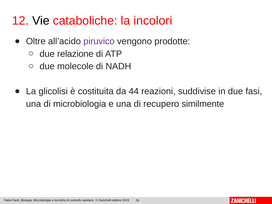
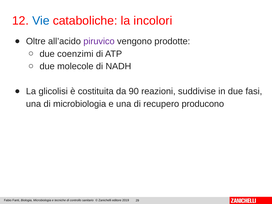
Vie colour: black -> blue
relazione: relazione -> coenzimi
44: 44 -> 90
similmente: similmente -> producono
